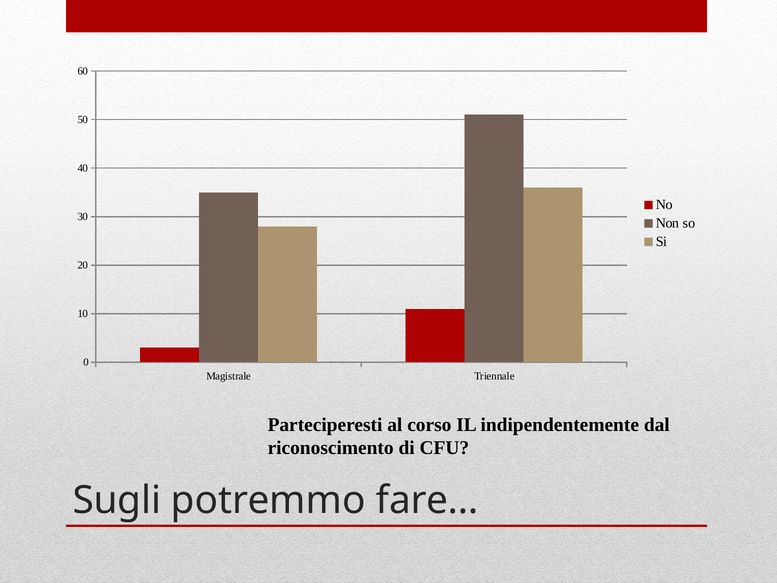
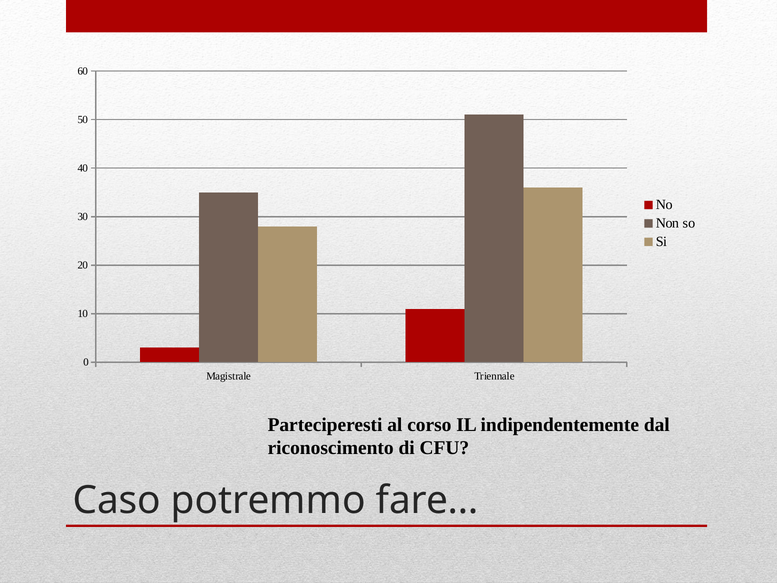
Sugli: Sugli -> Caso
